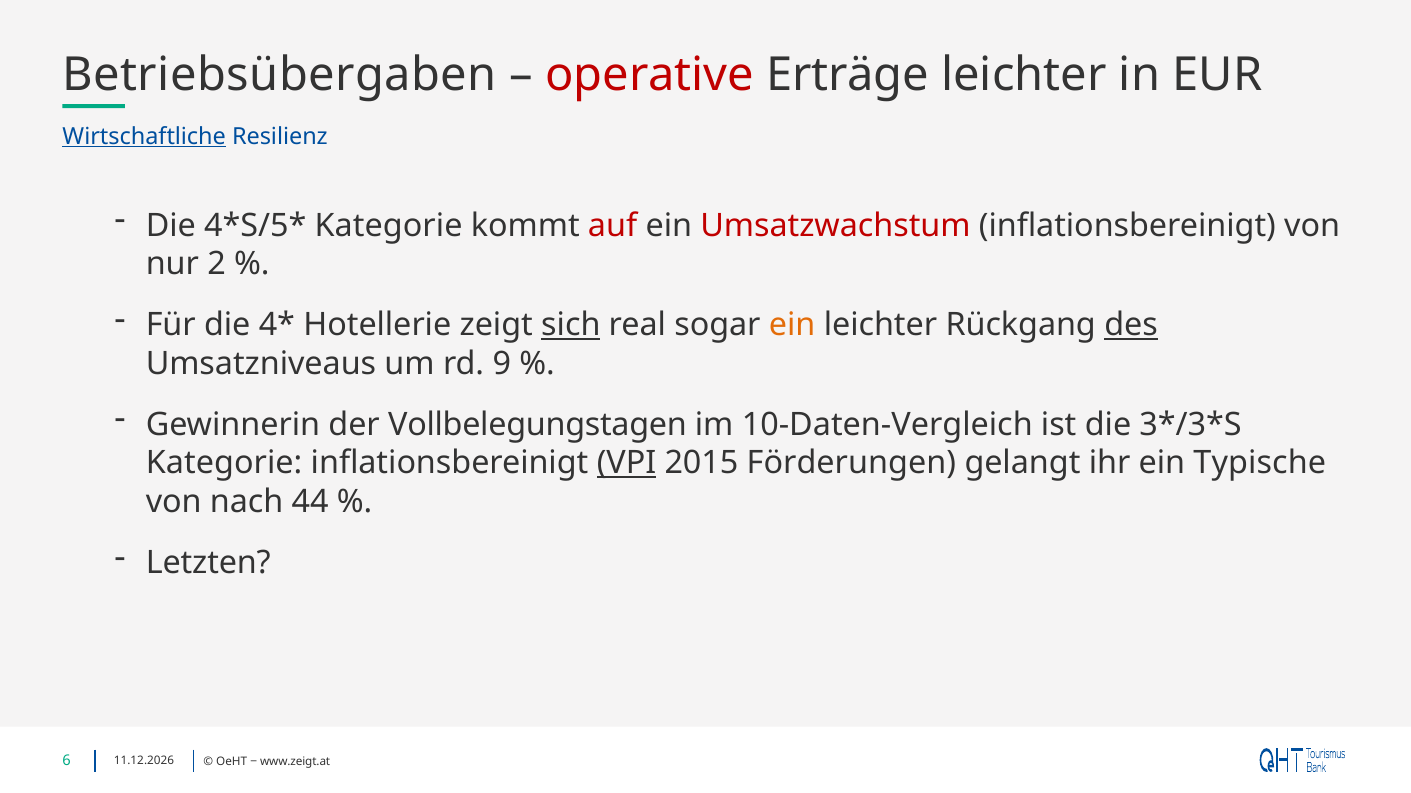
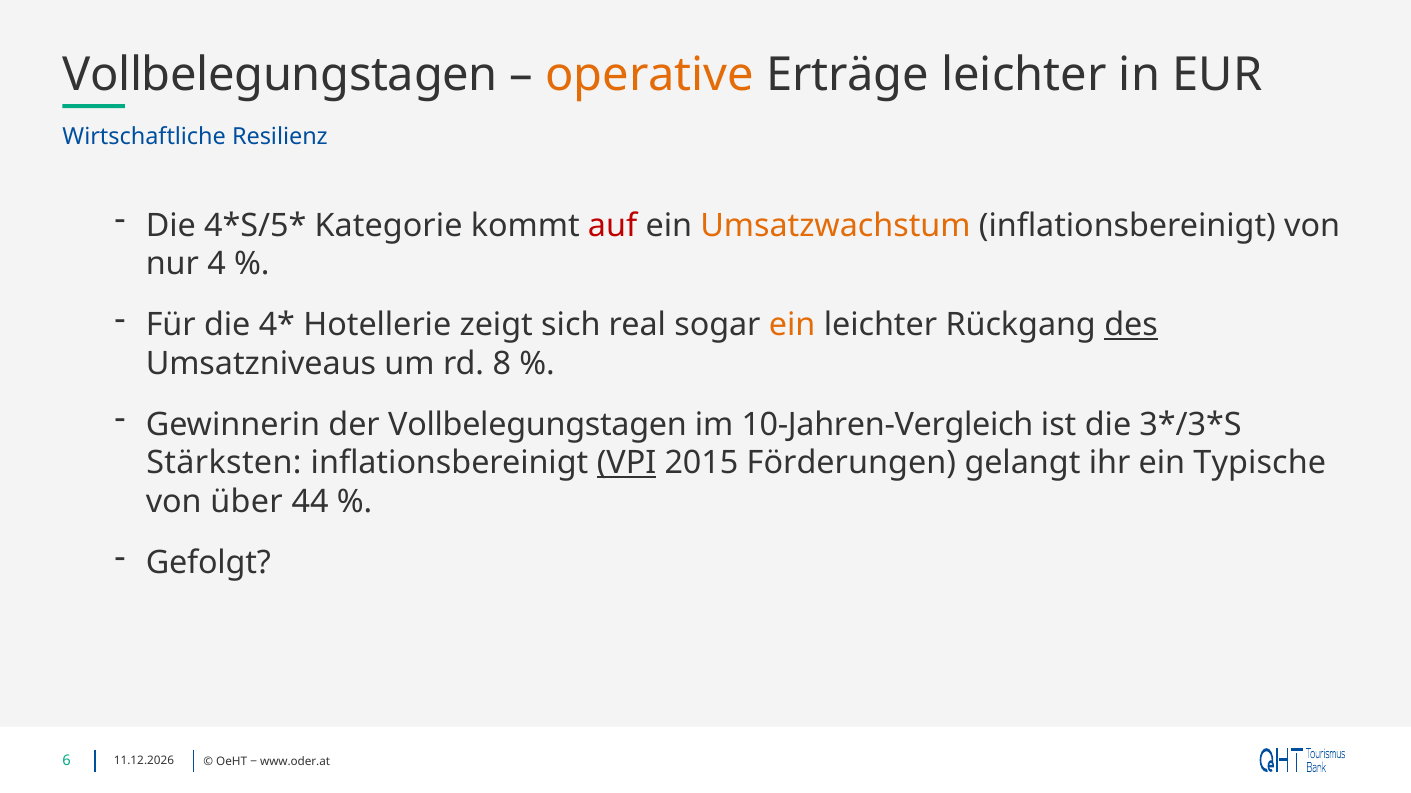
Betriebsübergaben at (280, 75): Betriebsübergaben -> Vollbelegungstagen
operative colour: red -> orange
Wirtschaftliche underline: present -> none
Umsatzwachstum colour: red -> orange
2: 2 -> 4
sich underline: present -> none
9: 9 -> 8
10-Daten-Vergleich: 10-Daten-Vergleich -> 10-Jahren-Vergleich
Kategorie at (224, 464): Kategorie -> Stärksten
nach: nach -> über
Letzten: Letzten -> Gefolgt
www.zeigt.at: www.zeigt.at -> www.oder.at
